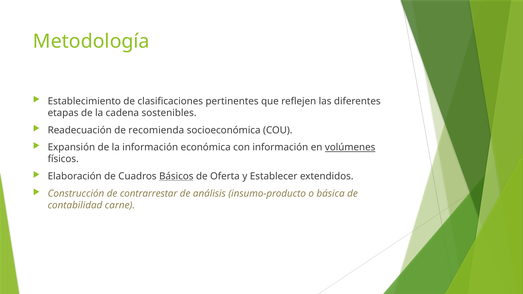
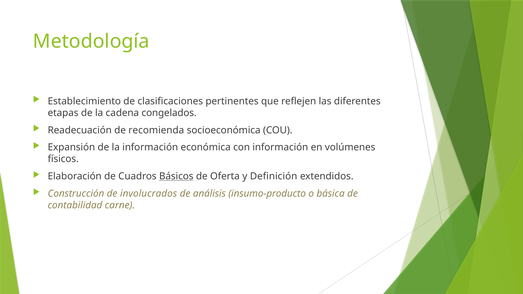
sostenibles: sostenibles -> congelados
volúmenes underline: present -> none
Establecer: Establecer -> Definición
contrarrestar: contrarrestar -> involucrados
